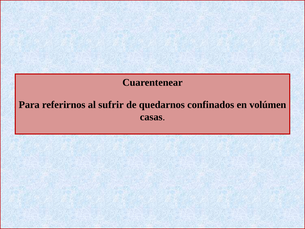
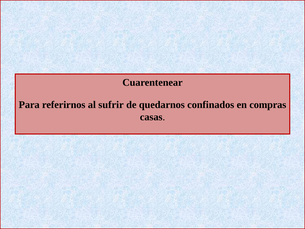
volúmen: volúmen -> compras
